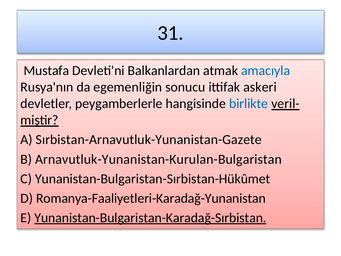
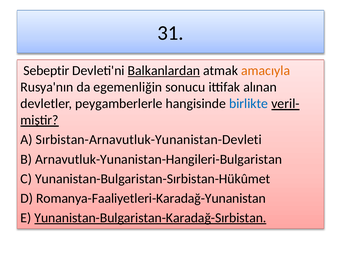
Mustafa: Mustafa -> Sebeptir
Balkanlardan underline: none -> present
amacıyla colour: blue -> orange
askeri: askeri -> alınan
Sırbistan-Arnavutluk-Yunanistan-Gazete: Sırbistan-Arnavutluk-Yunanistan-Gazete -> Sırbistan-Arnavutluk-Yunanistan-Devleti
Arnavutluk-Yunanistan-Kurulan-Bulgaristan: Arnavutluk-Yunanistan-Kurulan-Bulgaristan -> Arnavutluk-Yunanistan-Hangileri-Bulgaristan
